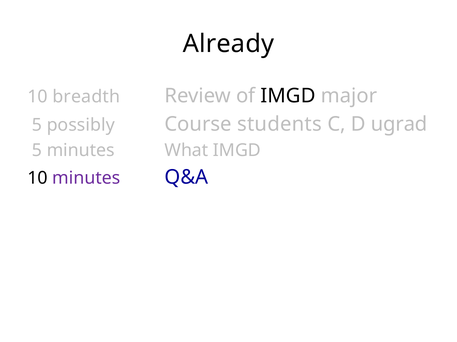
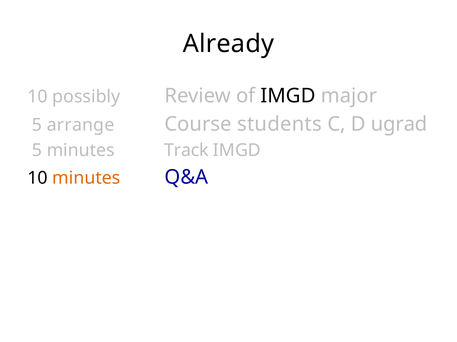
breadth: breadth -> possibly
possibly: possibly -> arrange
What: What -> Track
minutes at (86, 178) colour: purple -> orange
